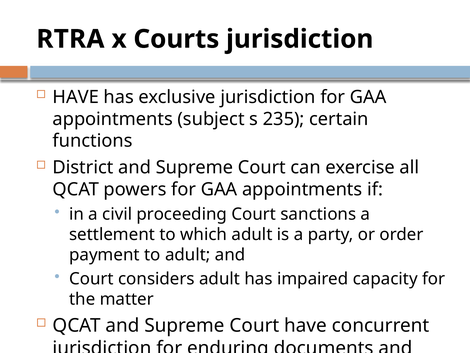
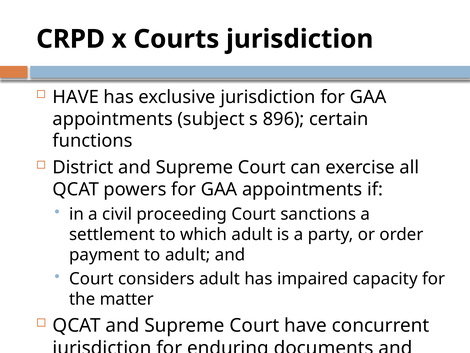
RTRA: RTRA -> CRPD
235: 235 -> 896
